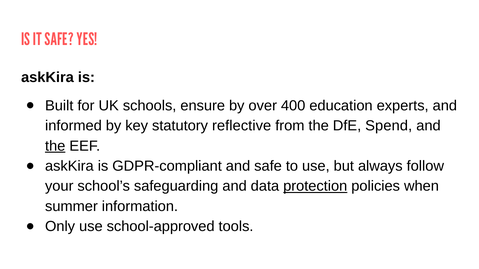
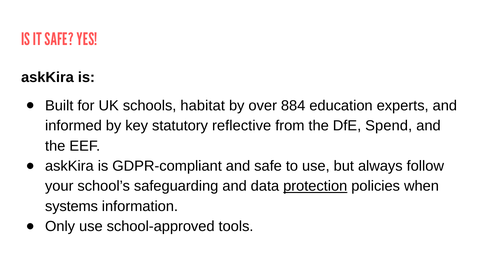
ensure: ensure -> habitat
400: 400 -> 884
the at (55, 146) underline: present -> none
summer: summer -> systems
